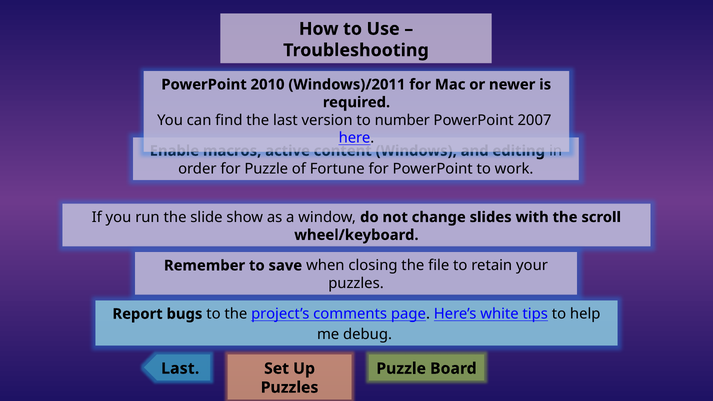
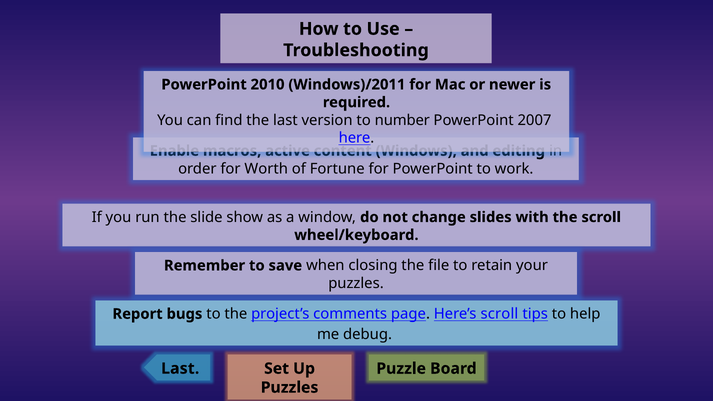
for Puzzle: Puzzle -> Worth
Here’s white: white -> scroll
